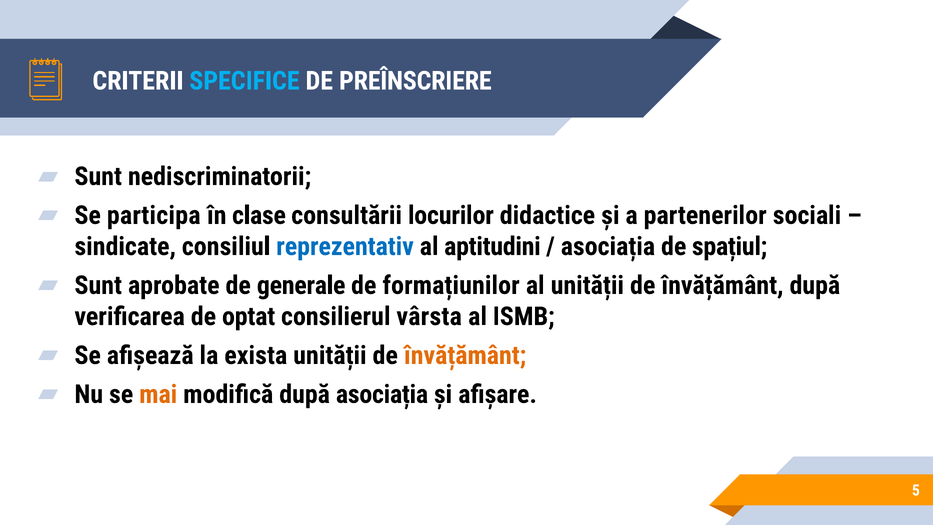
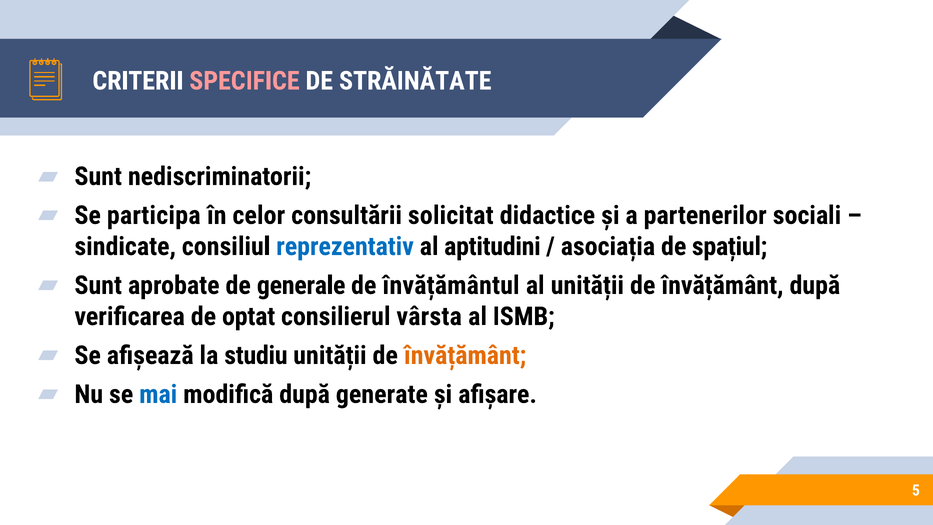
SPECIFICE colour: light blue -> pink
PREÎNSCRIERE: PREÎNSCRIERE -> STRĂINĂTATE
clase: clase -> celor
locurilor: locurilor -> solicitat
formațiunilor: formațiunilor -> învățământul
exista: exista -> studiu
mai colour: orange -> blue
după asociația: asociația -> generate
